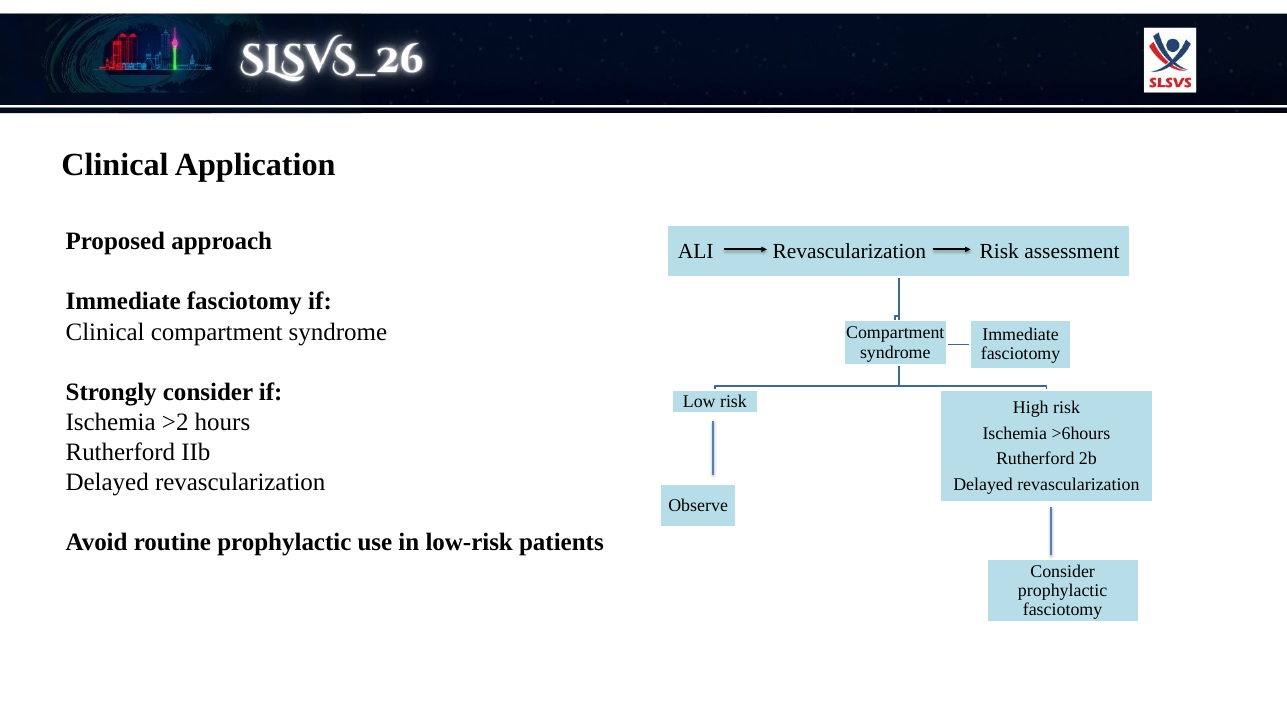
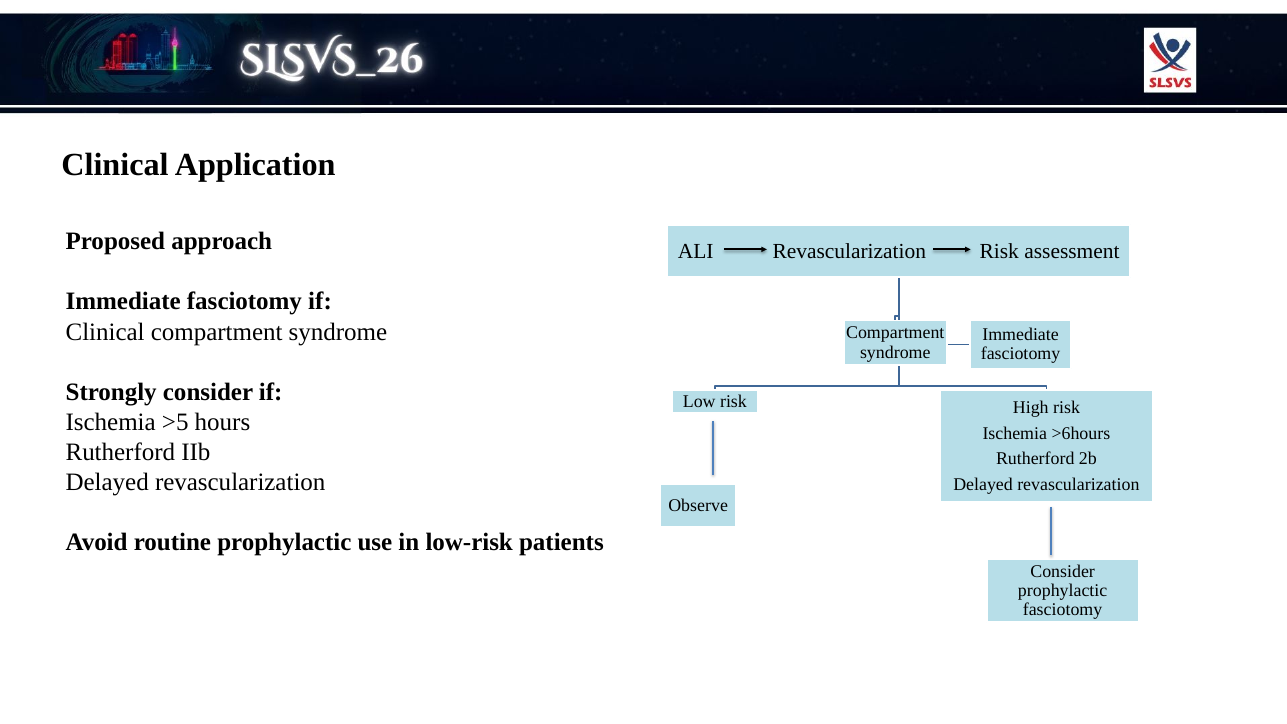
>2: >2 -> >5
